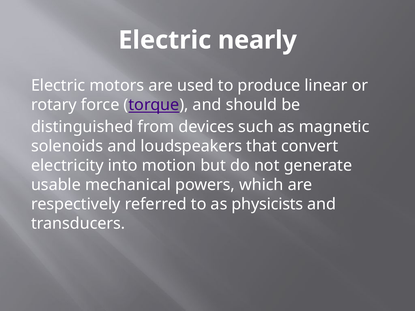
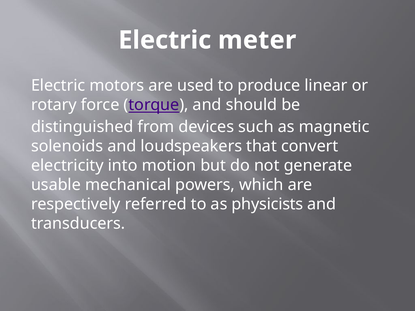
nearly: nearly -> meter
